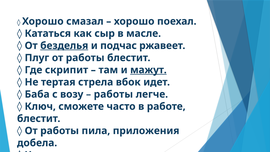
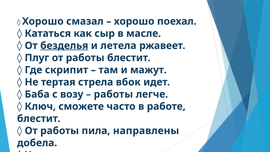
подчас: подчас -> летела
мажут underline: present -> none
приложения: приложения -> направлены
